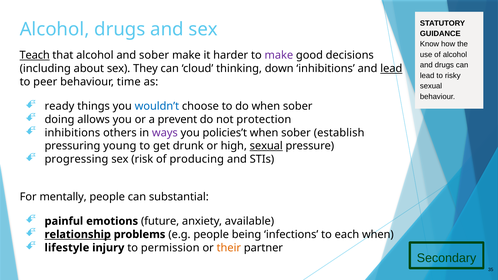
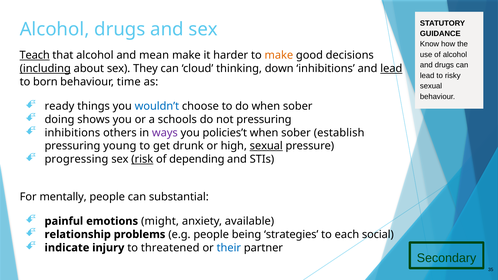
and sober: sober -> mean
make at (279, 55) colour: purple -> orange
including underline: none -> present
peer: peer -> born
allows: allows -> shows
prevent: prevent -> schools
not protection: protection -> pressuring
risk underline: none -> present
producing: producing -> depending
future: future -> might
relationship underline: present -> none
infections: infections -> strategies
each when: when -> social
lifestyle: lifestyle -> indicate
permission: permission -> threatened
their colour: orange -> blue
